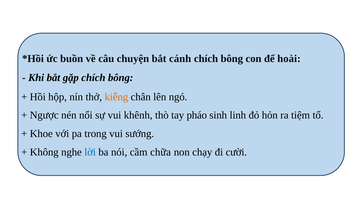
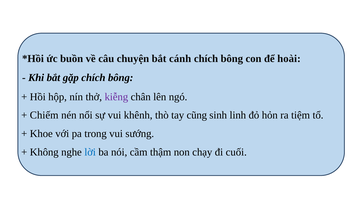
kiễng colour: orange -> purple
Ngược: Ngược -> Chiếm
pháo: pháo -> cũng
chữa: chữa -> thậm
cười: cười -> cuối
